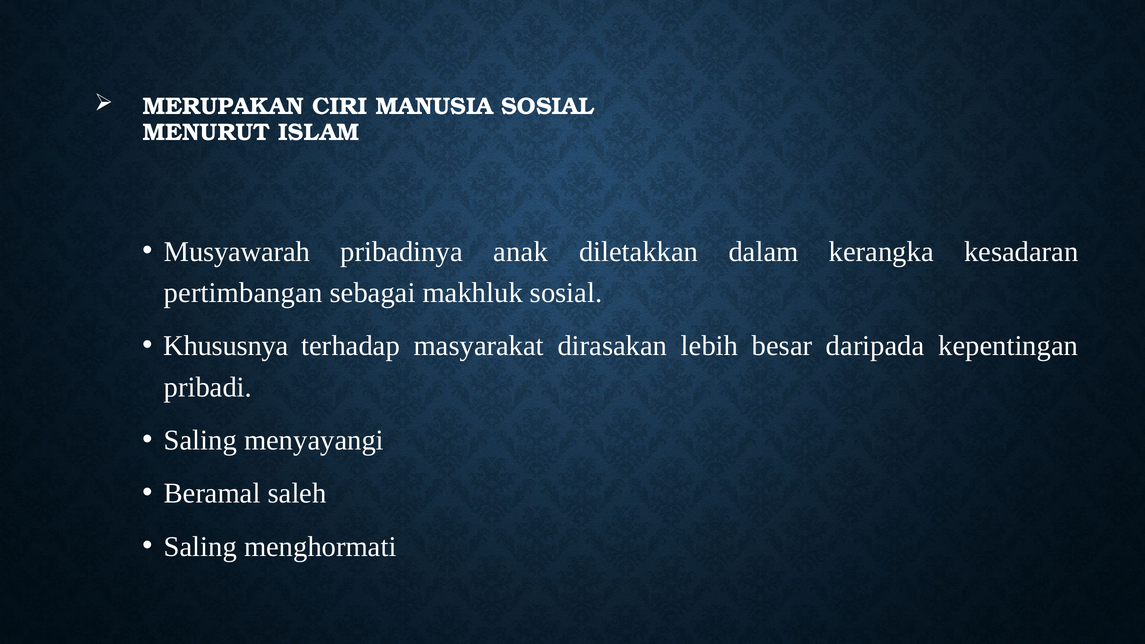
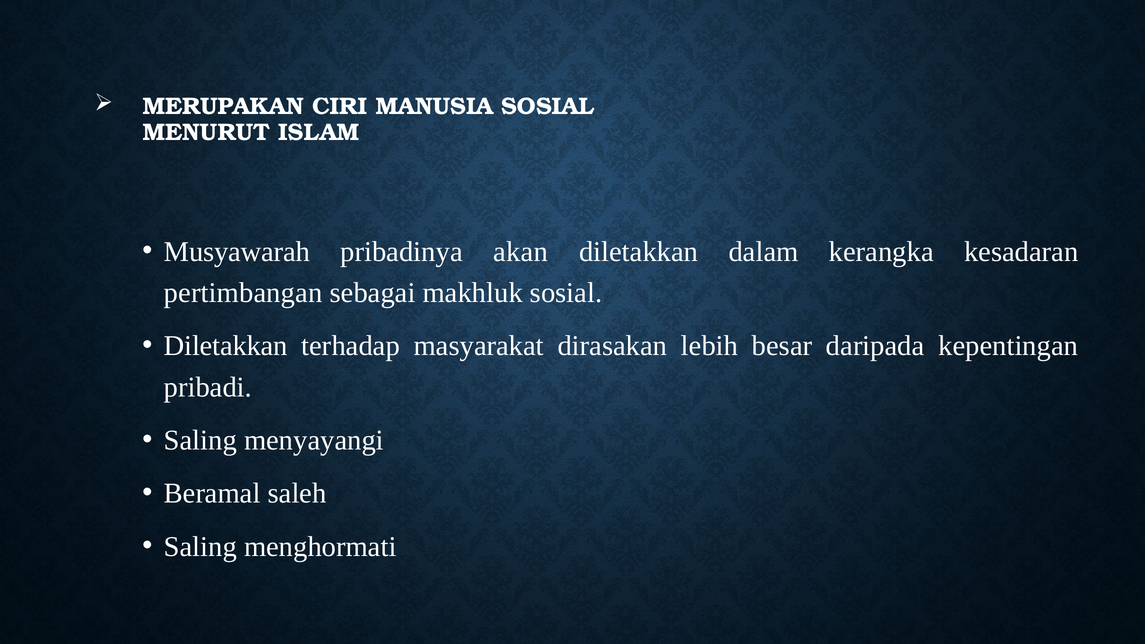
anak: anak -> akan
Khususnya at (226, 346): Khususnya -> Diletakkan
